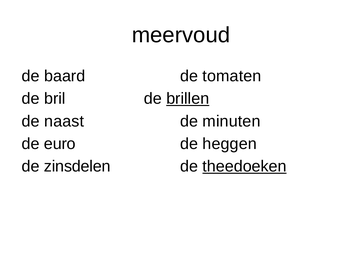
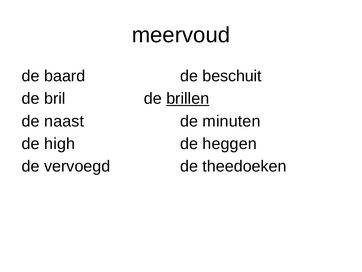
tomaten: tomaten -> beschuit
euro: euro -> high
zinsdelen: zinsdelen -> vervoegd
theedoeken underline: present -> none
